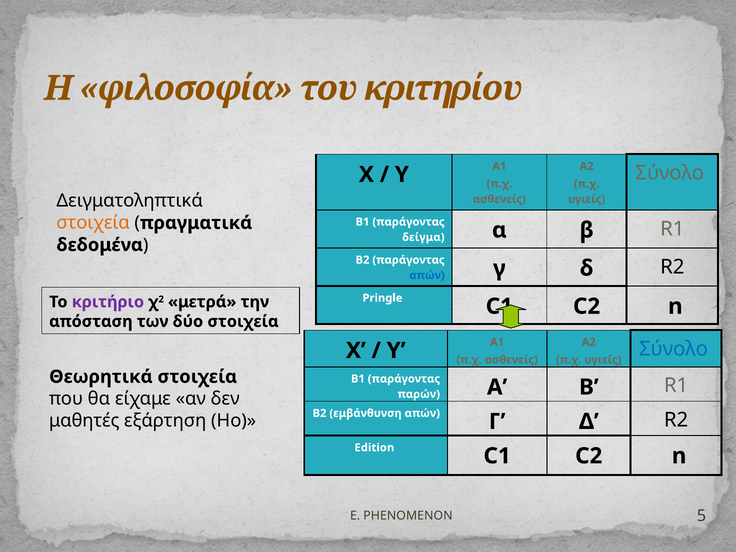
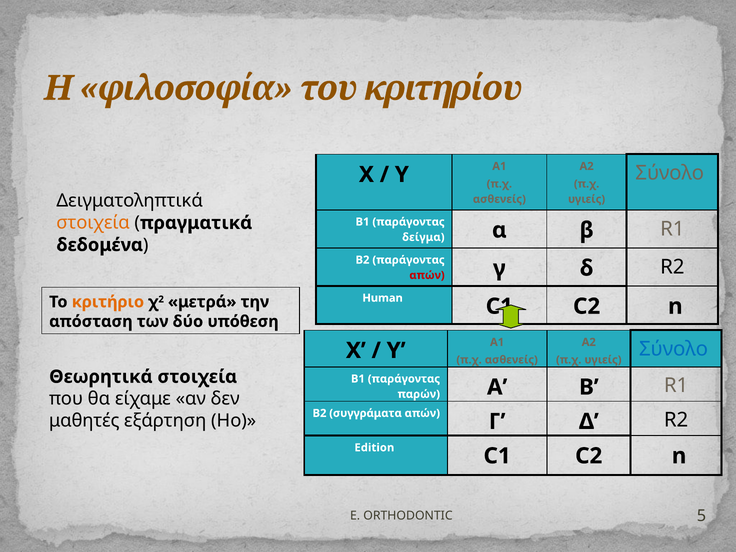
απών at (427, 275) colour: blue -> red
Pringle: Pringle -> Human
κριτήριο colour: purple -> orange
δύο στοιχεία: στοιχεία -> υπόθεση
εμβάνθυνση: εμβάνθυνση -> συγγράματα
PHENOMENON: PHENOMENON -> ORTHODONTIC
